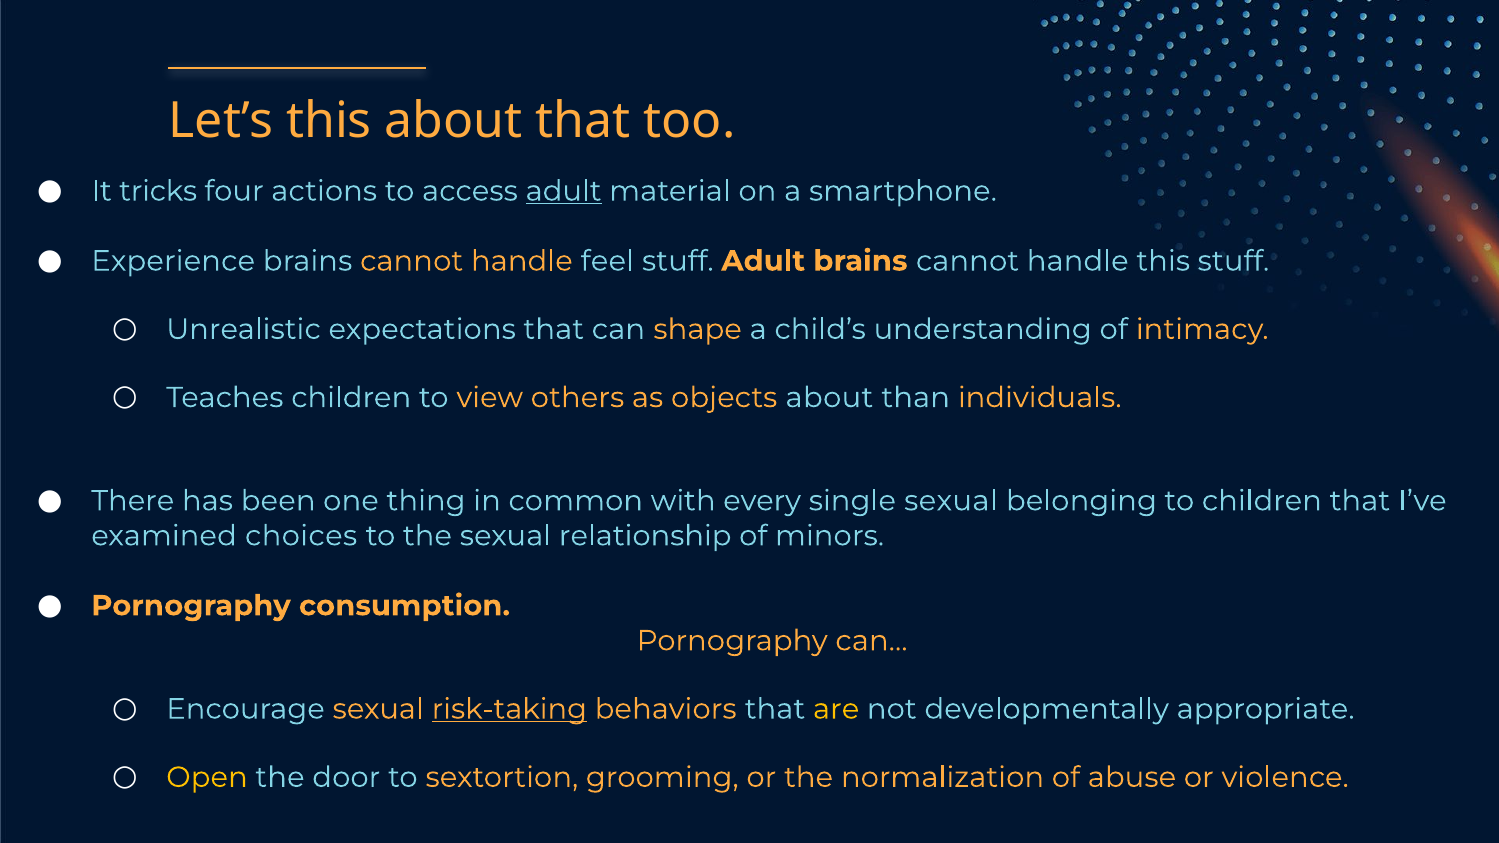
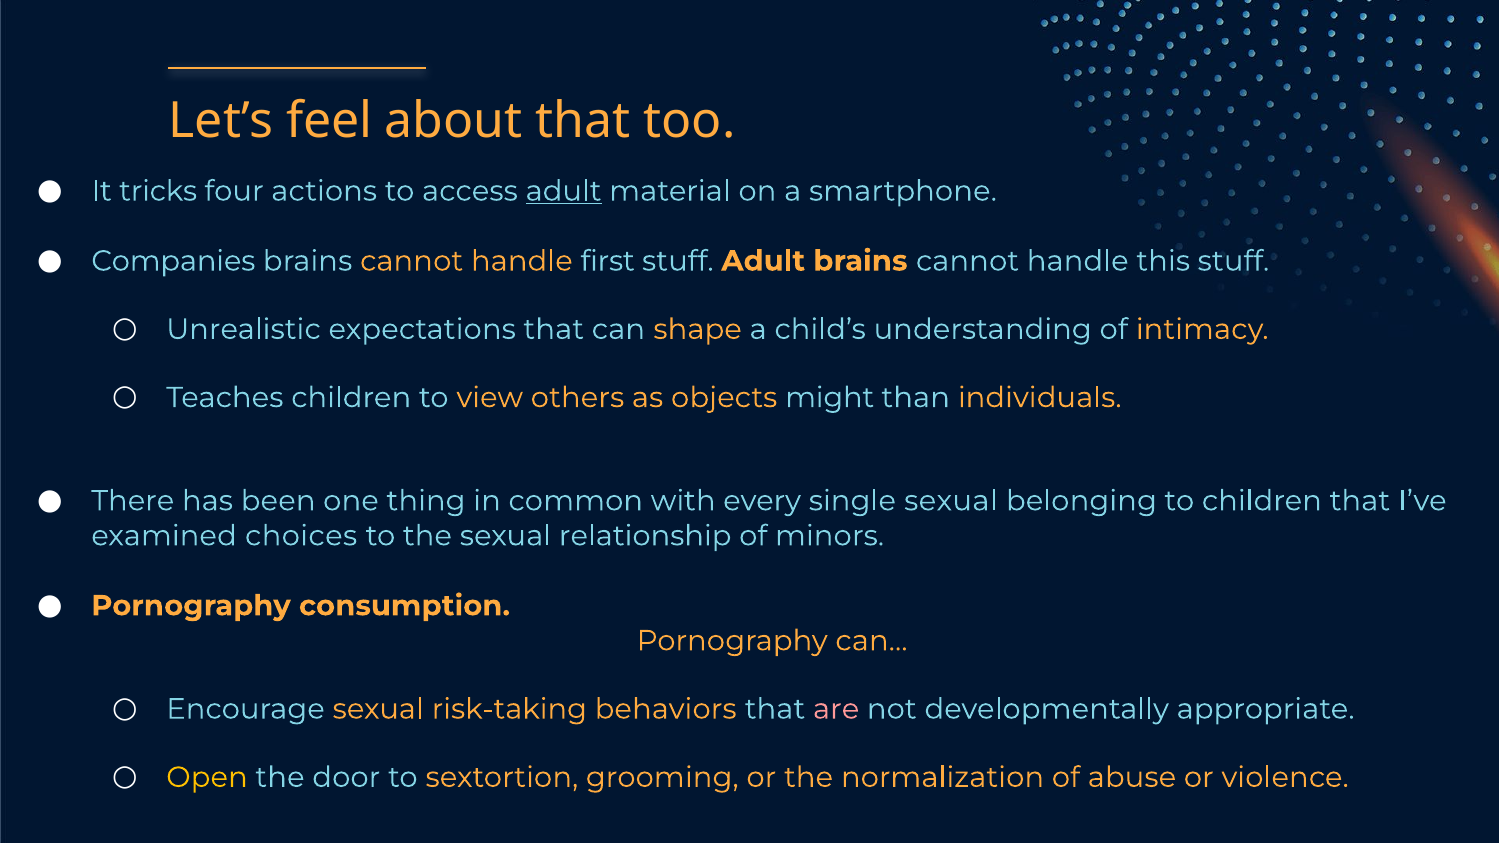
Let’s this: this -> feel
Experience: Experience -> Companies
feel: feel -> first
objects about: about -> might
risk-taking underline: present -> none
are colour: yellow -> pink
